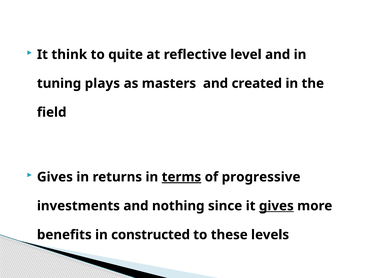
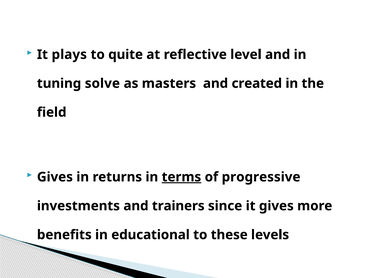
think: think -> plays
plays: plays -> solve
nothing: nothing -> trainers
gives at (276, 206) underline: present -> none
constructed: constructed -> educational
